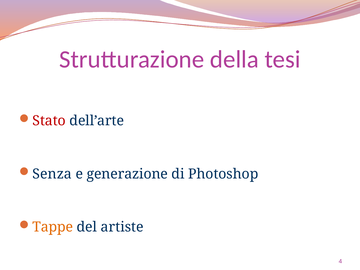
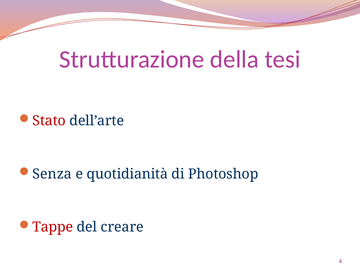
generazione: generazione -> quotidianità
Tappe colour: orange -> red
artiste: artiste -> creare
